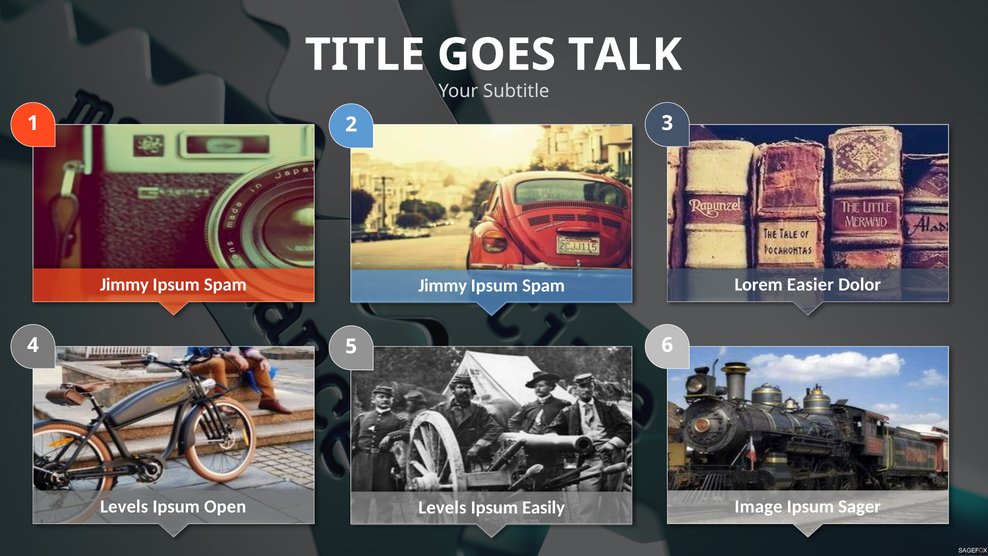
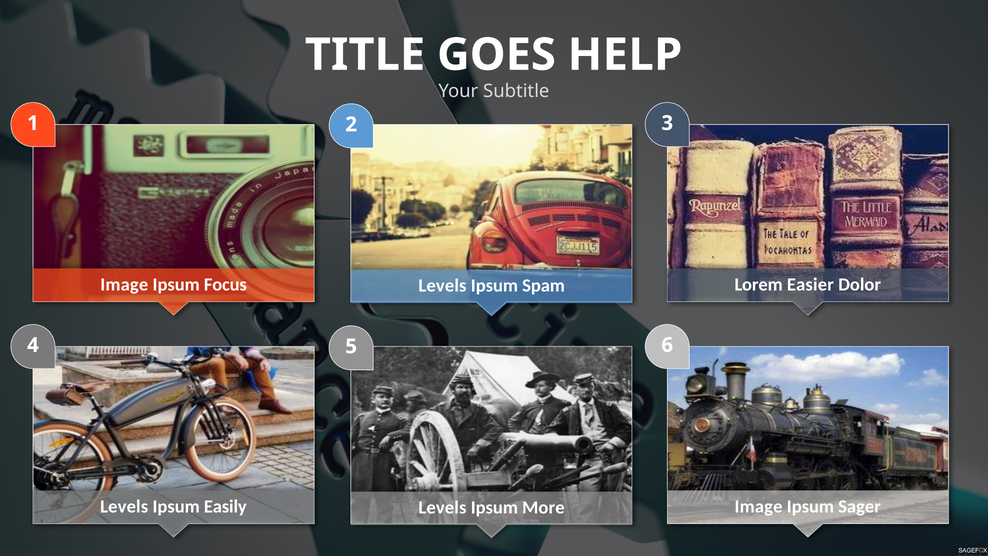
TALK: TALK -> HELP
Jimmy at (124, 284): Jimmy -> Image
Spam at (225, 284): Spam -> Focus
Jimmy at (443, 286): Jimmy -> Levels
Open: Open -> Easily
Easily: Easily -> More
